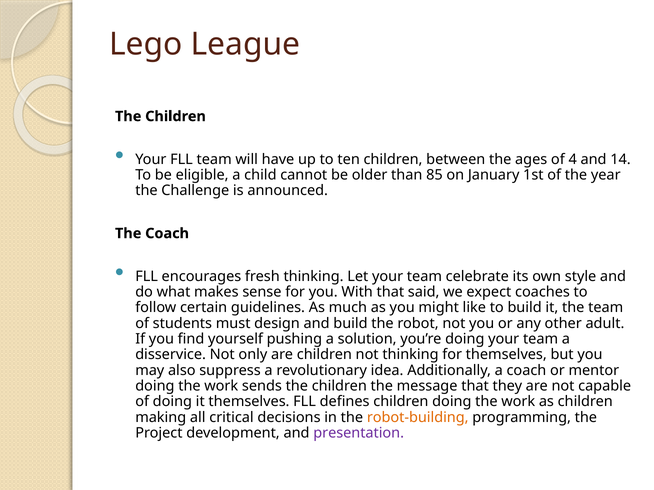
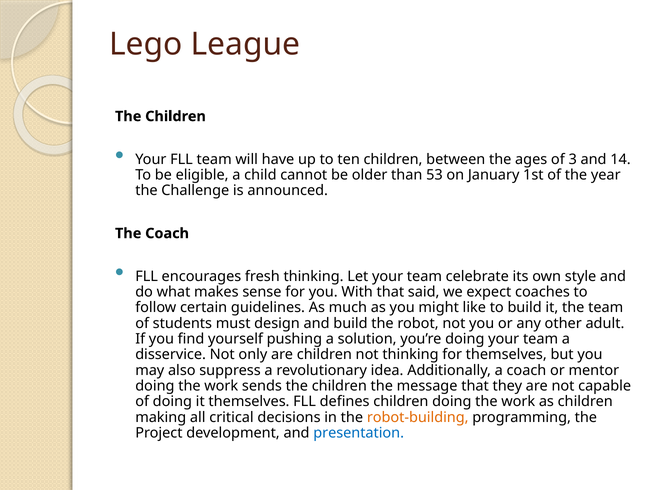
4: 4 -> 3
85: 85 -> 53
presentation colour: purple -> blue
